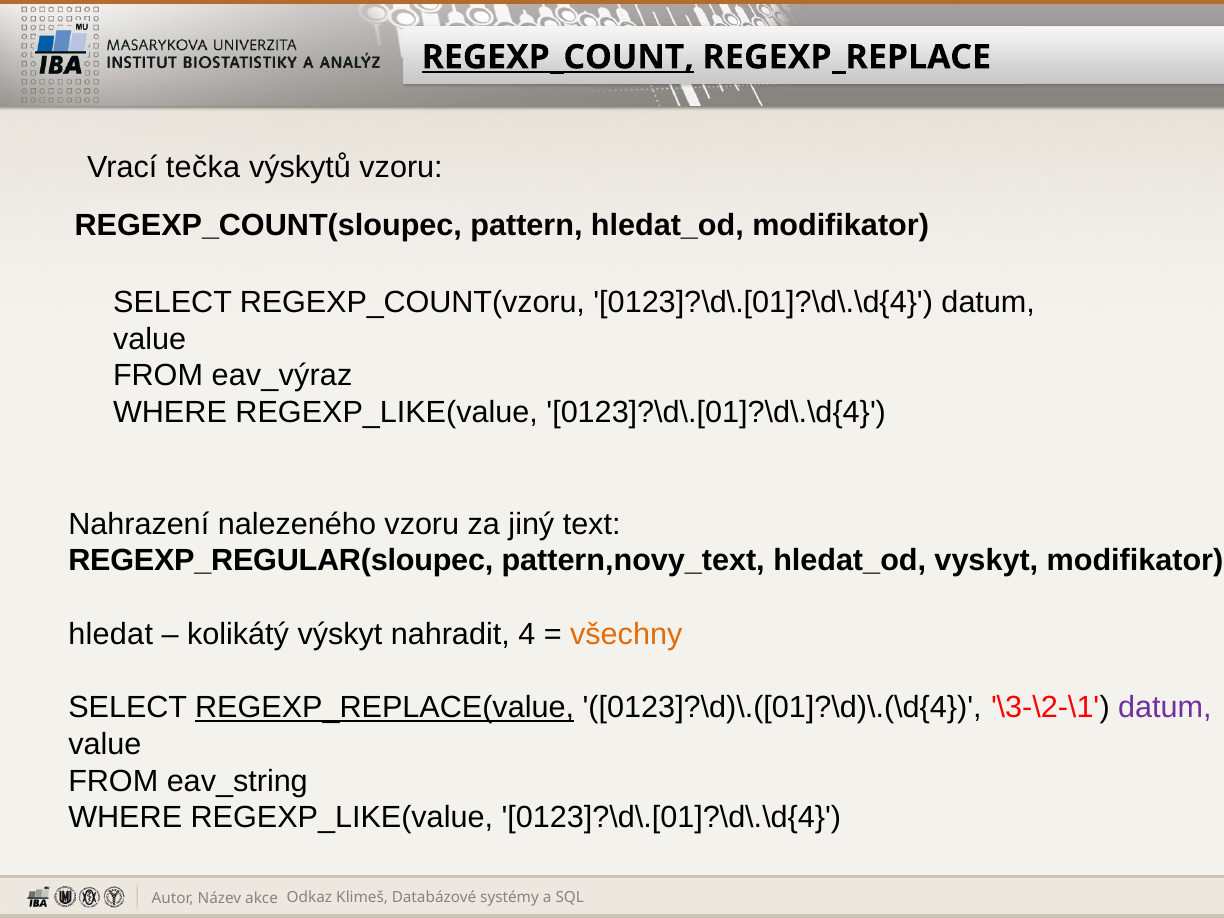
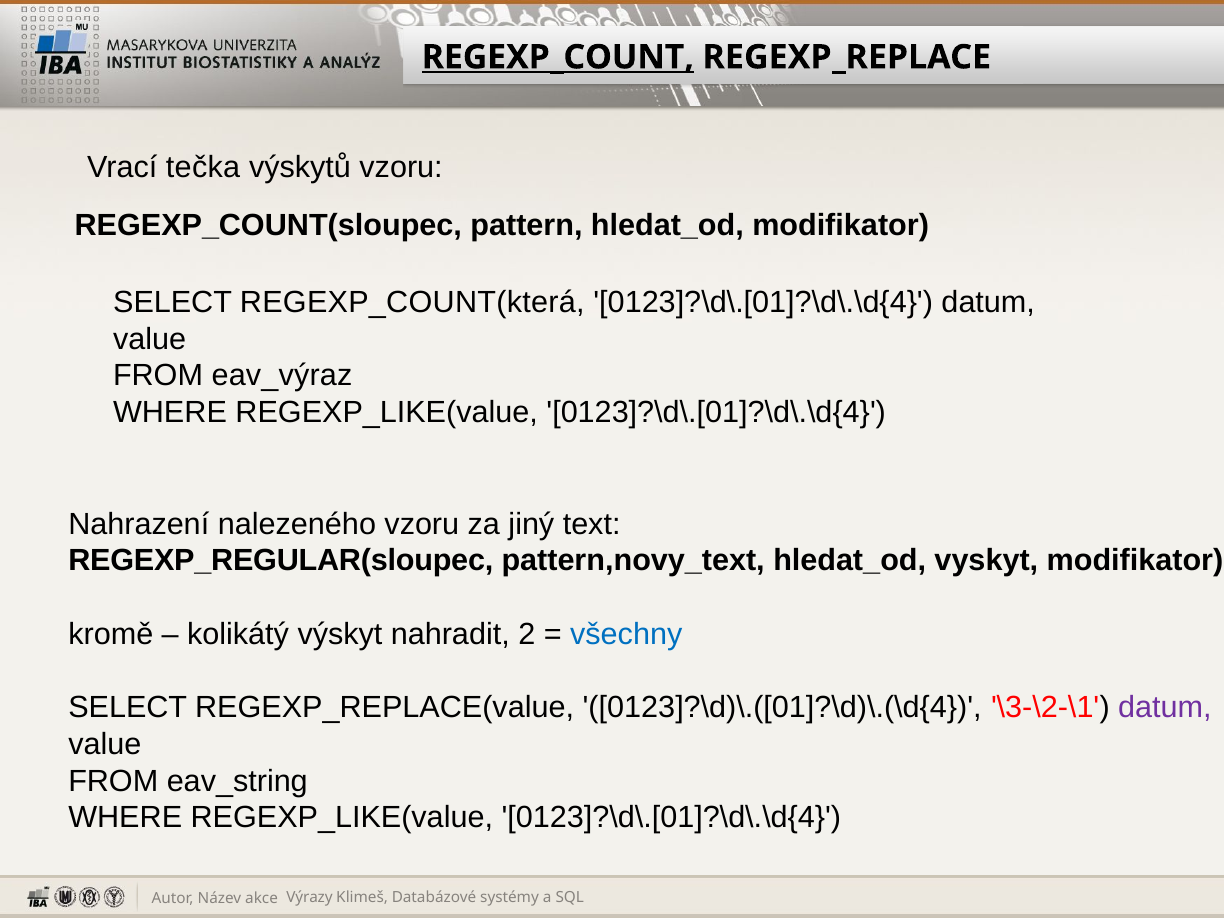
REGEXP_COUNT(vzoru: REGEXP_COUNT(vzoru -> REGEXP_COUNT(která
hledat: hledat -> kromě
4: 4 -> 2
všechny colour: orange -> blue
REGEXP_REPLACE(value underline: present -> none
Odkaz: Odkaz -> Výrazy
